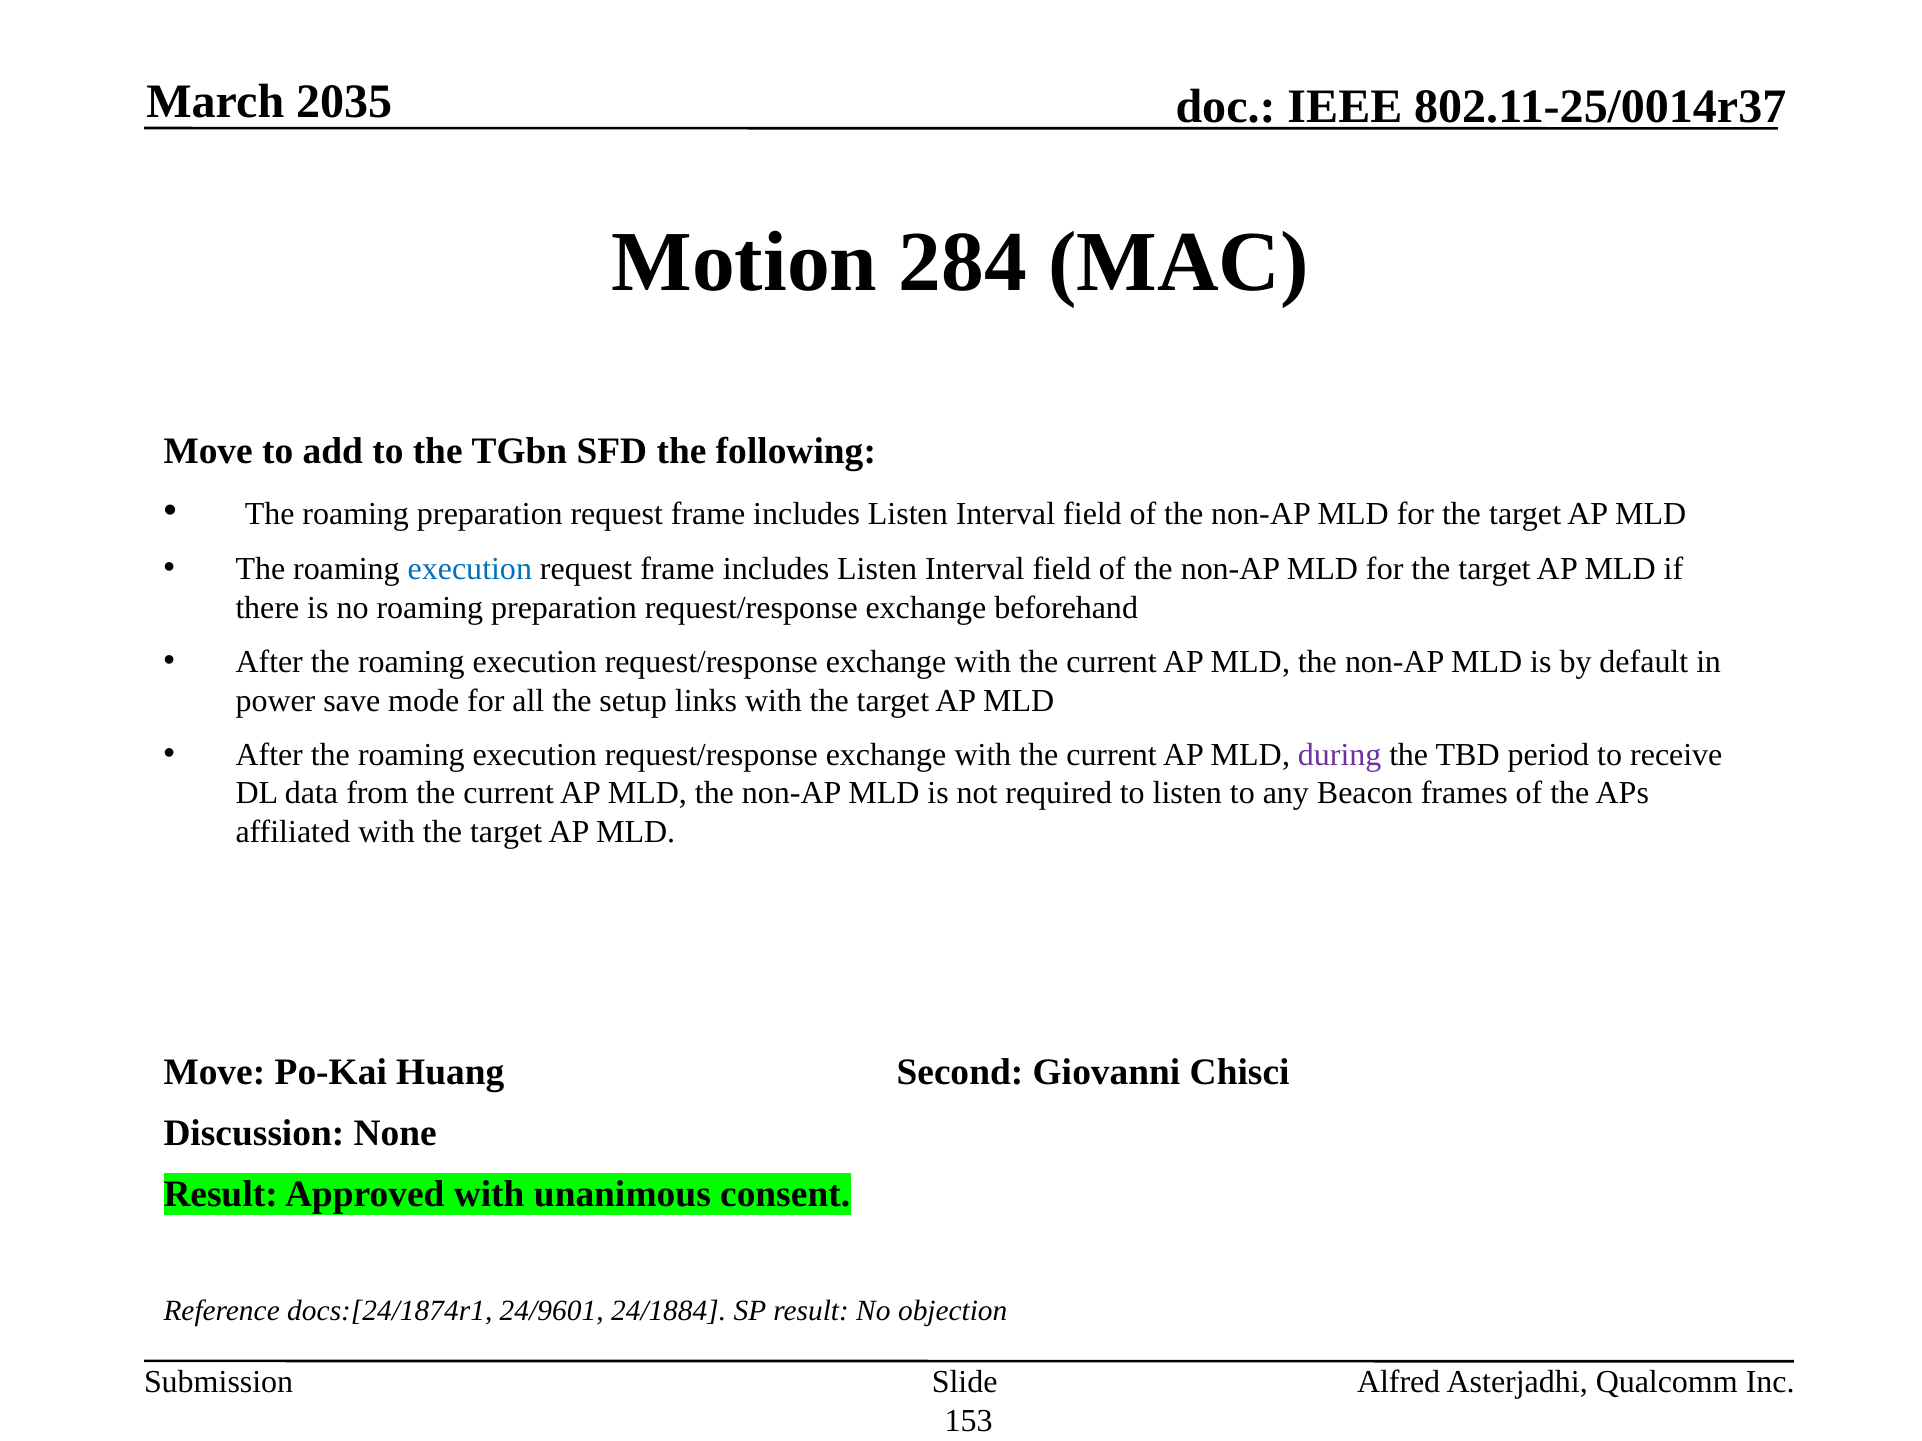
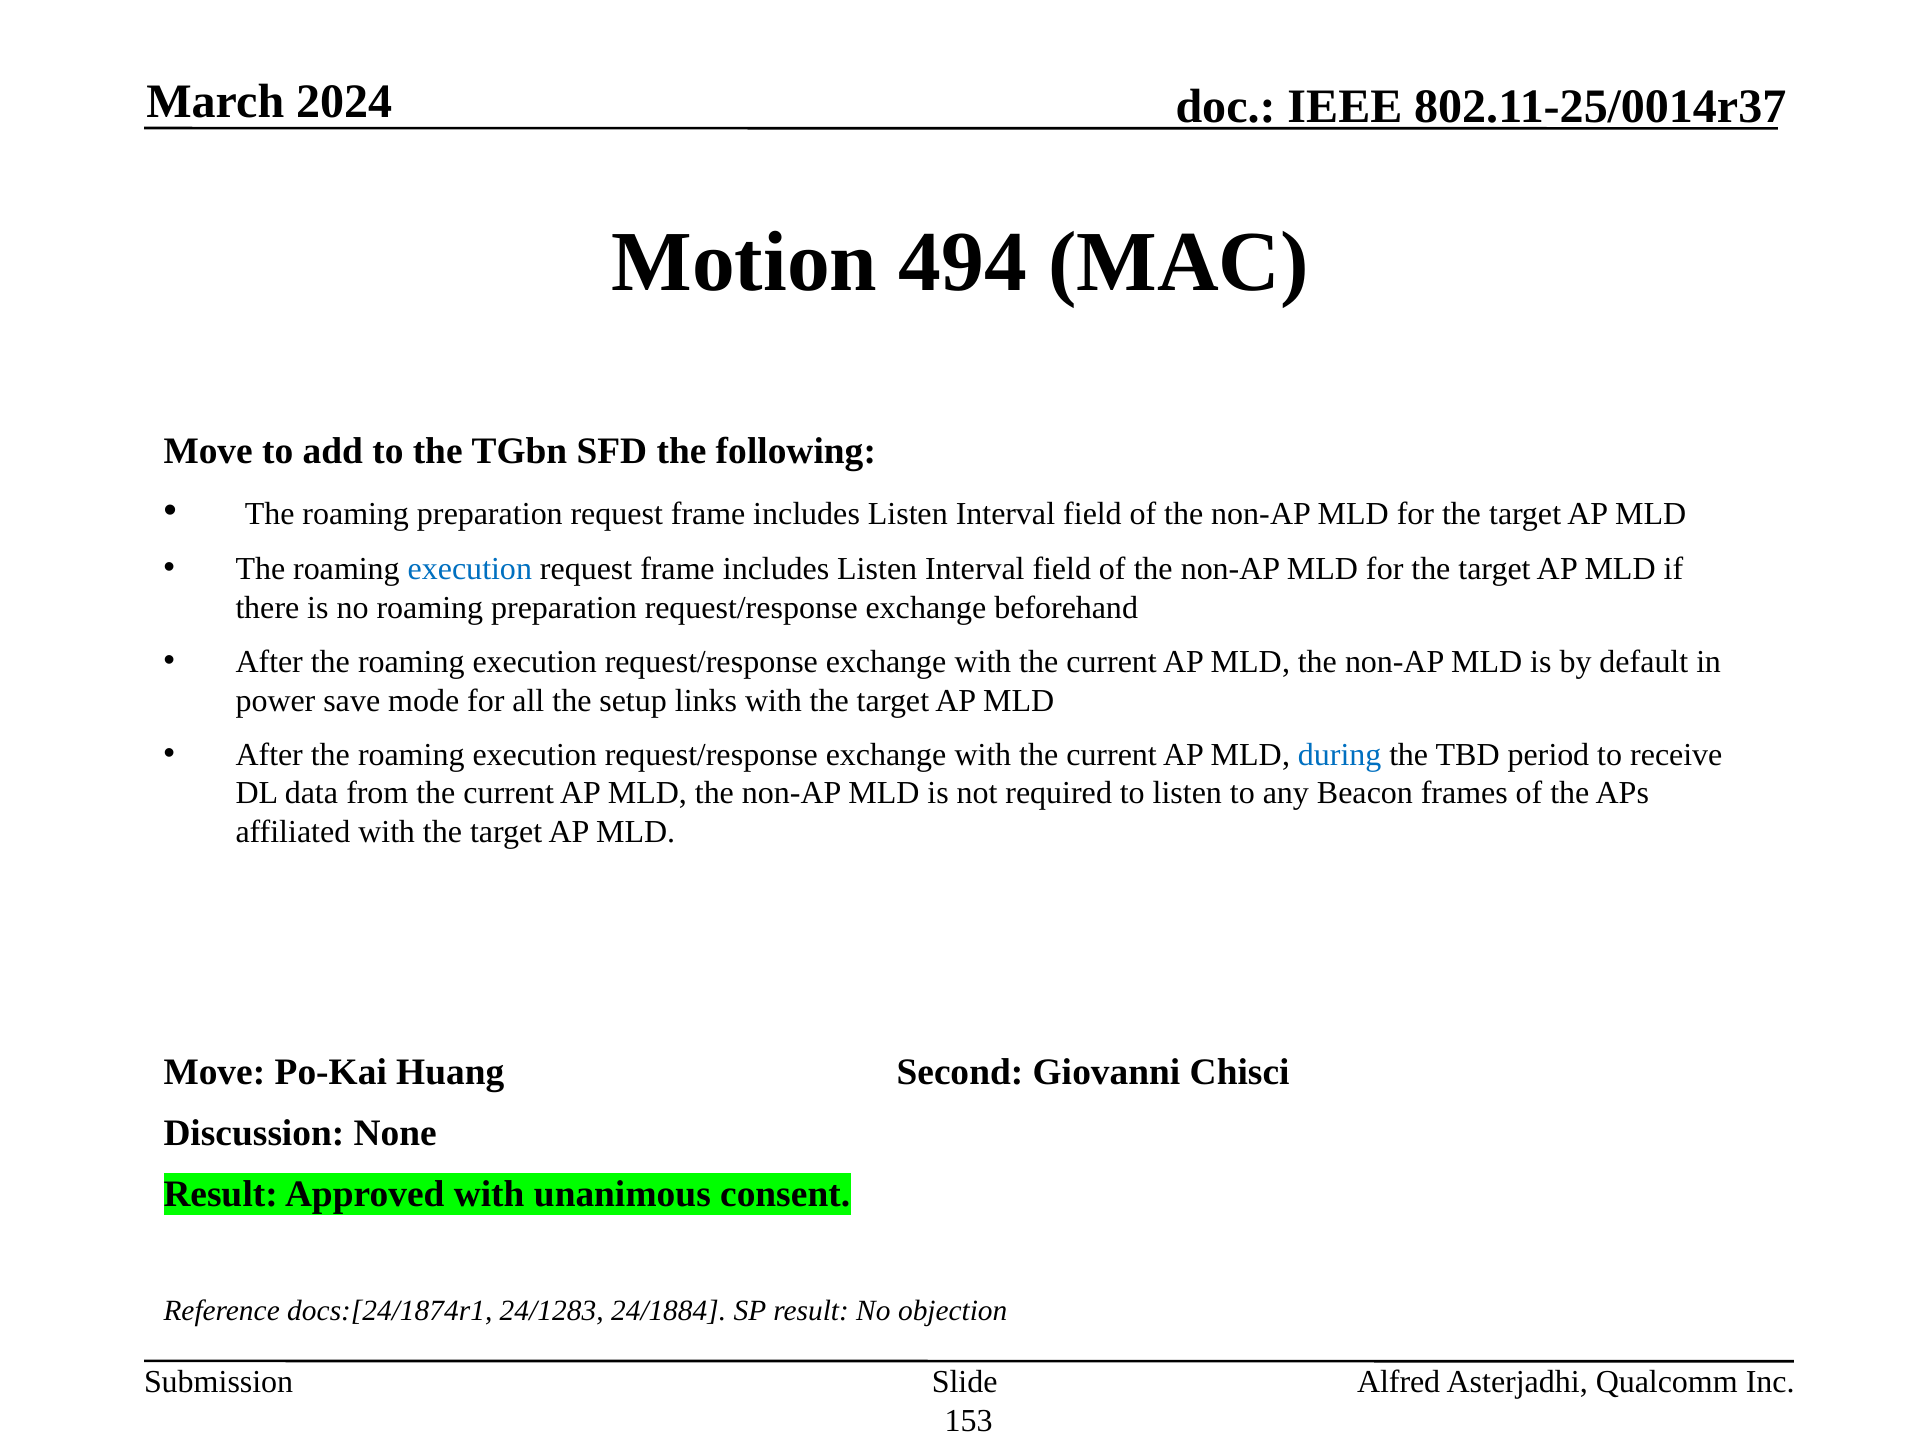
2035: 2035 -> 2024
284: 284 -> 494
during colour: purple -> blue
24/9601: 24/9601 -> 24/1283
